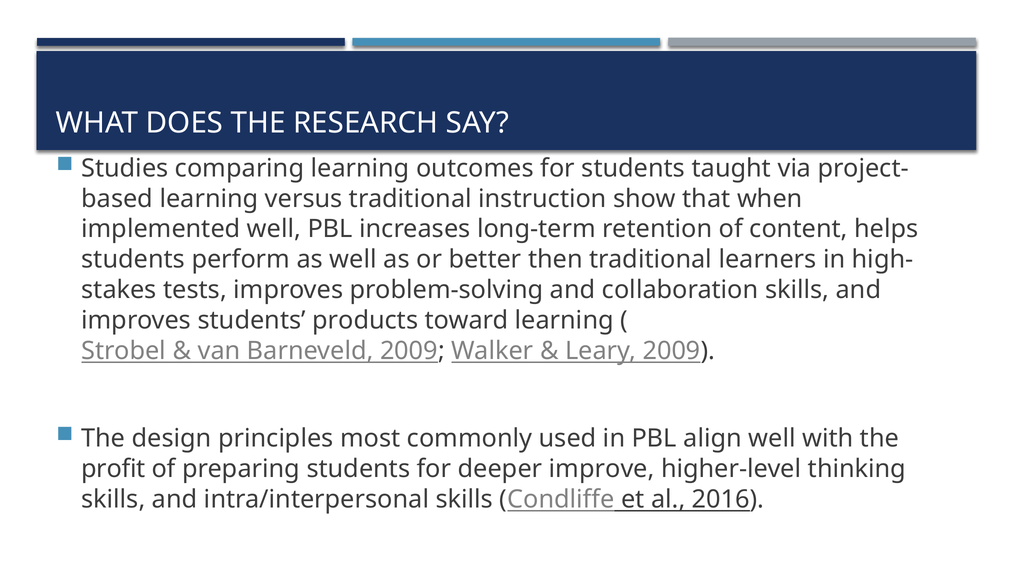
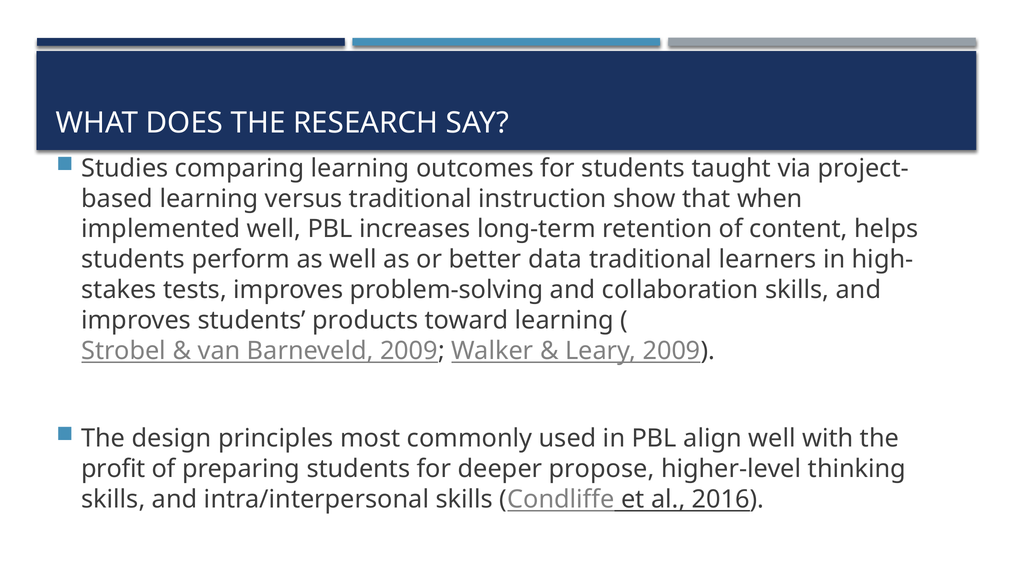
then: then -> data
improve: improve -> propose
